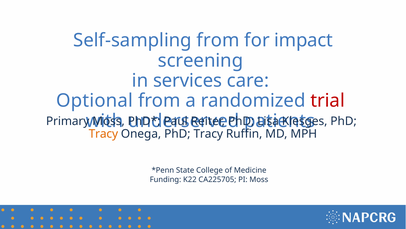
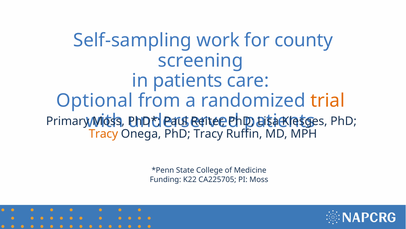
Self-sampling from: from -> work
impact: impact -> county
in services: services -> patients
trial colour: red -> orange
